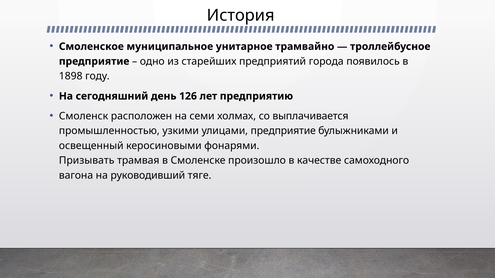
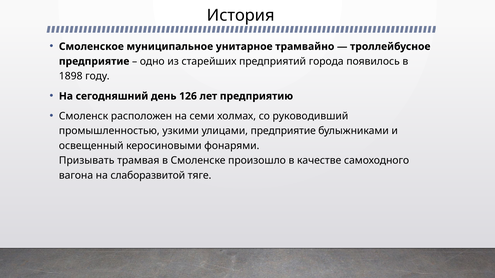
выплачивается: выплачивается -> руководивший
руководивший: руководивший -> слаборазвитой
